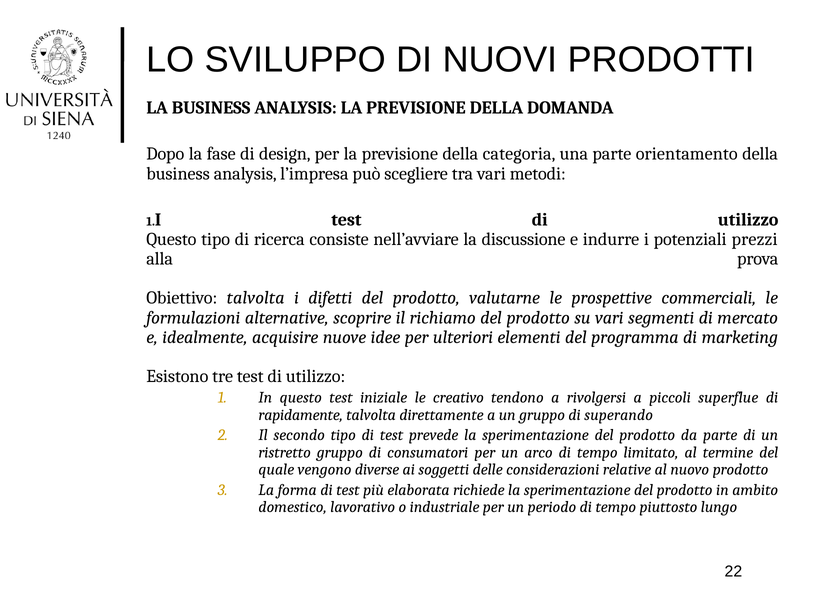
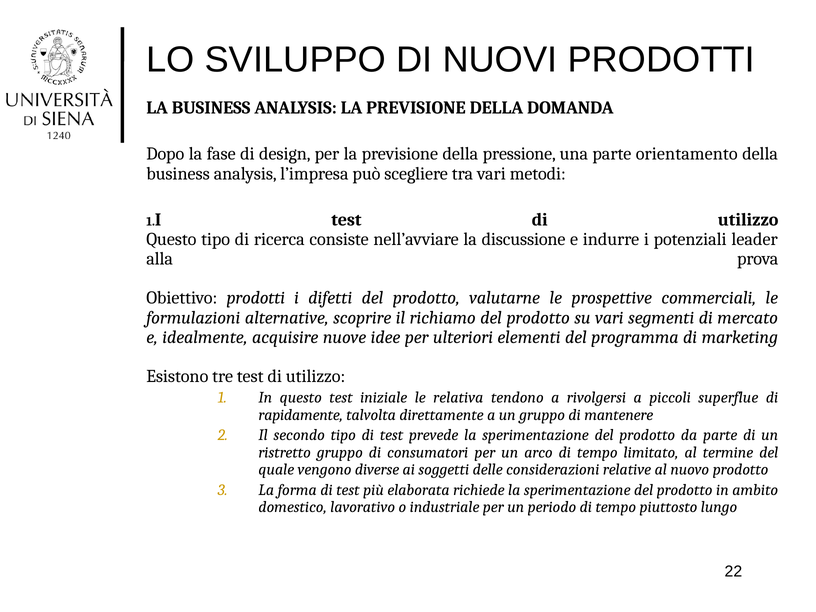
categoria: categoria -> pressione
prezzi: prezzi -> leader
Obiettivo talvolta: talvolta -> prodotti
creativo: creativo -> relativa
superando: superando -> mantenere
